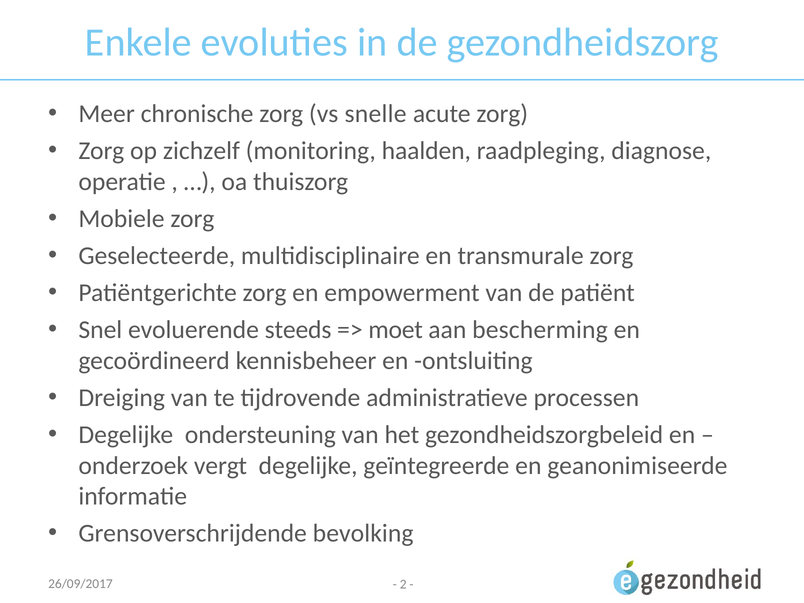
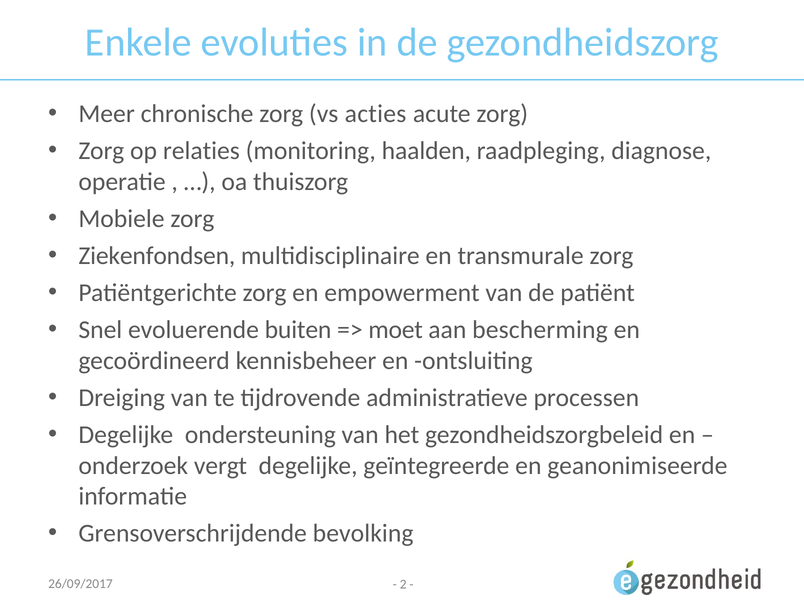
snelle: snelle -> acties
zichzelf: zichzelf -> relaties
Geselecteerde: Geselecteerde -> Ziekenfondsen
steeds: steeds -> buiten
